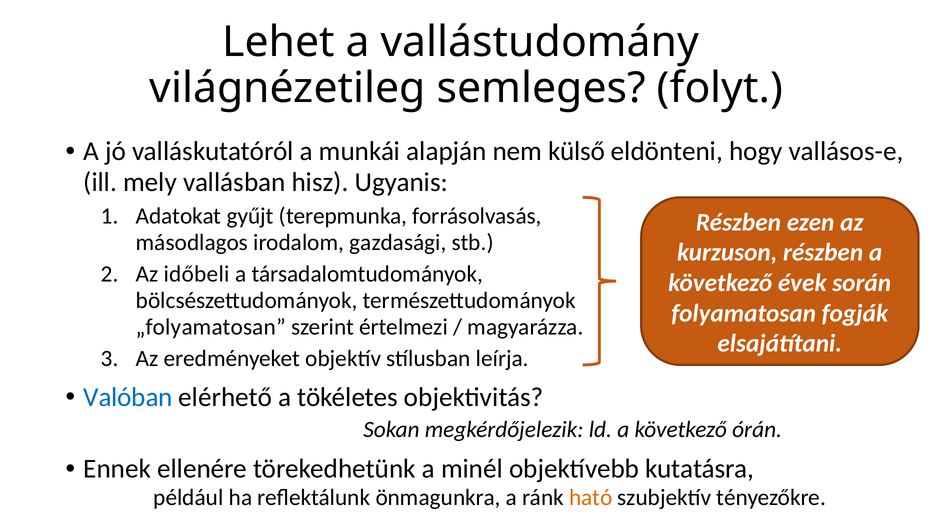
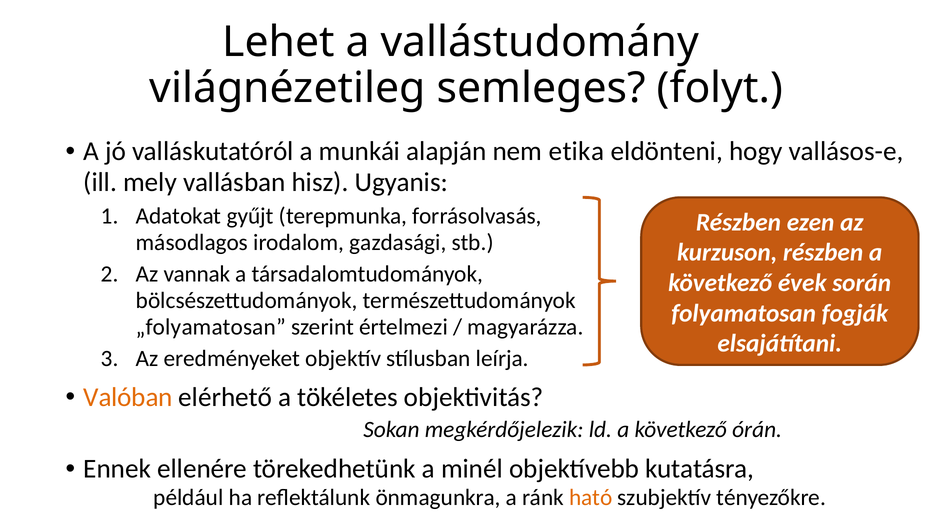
külső: külső -> etika
időbeli: időbeli -> vannak
Valóban colour: blue -> orange
